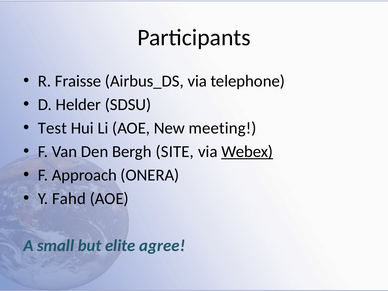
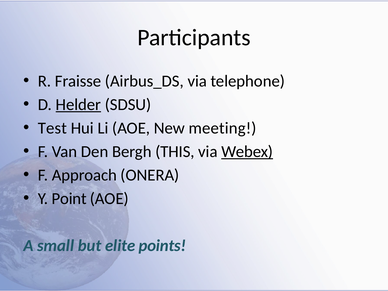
Helder underline: none -> present
SITE: SITE -> THIS
Fahd: Fahd -> Point
agree: agree -> points
